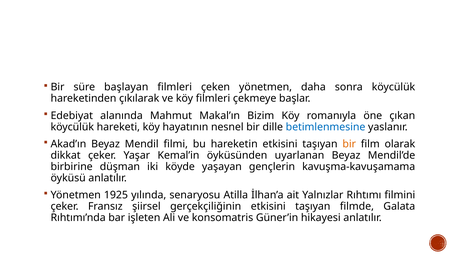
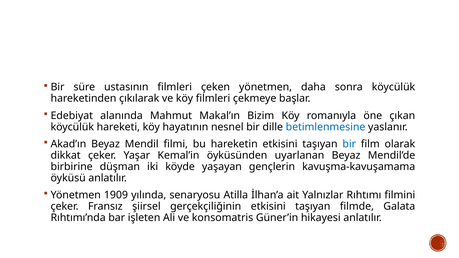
başlayan: başlayan -> ustasının
bir at (349, 144) colour: orange -> blue
1925: 1925 -> 1909
